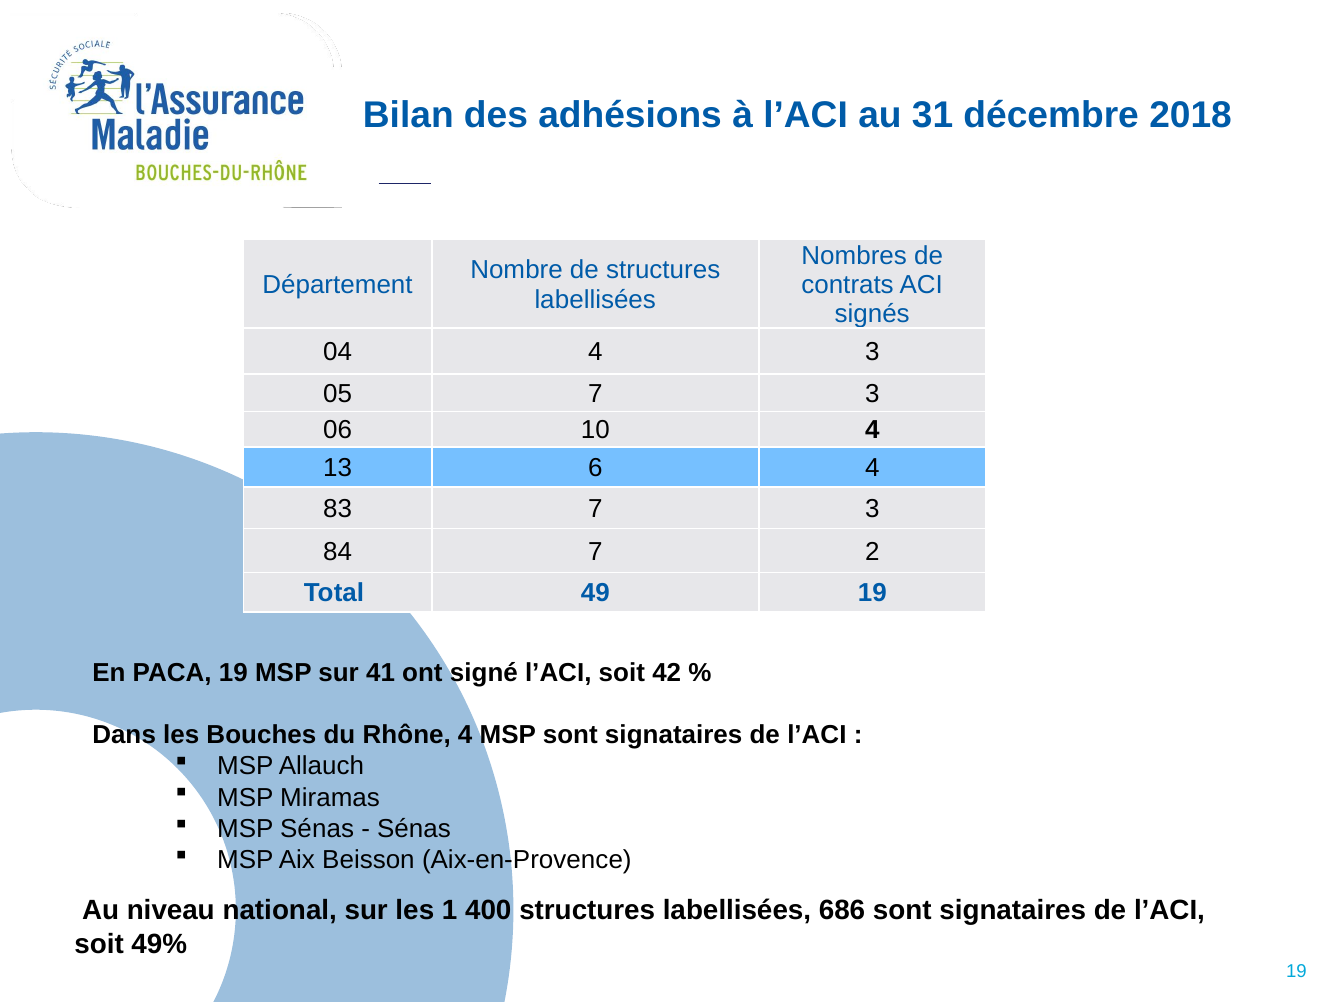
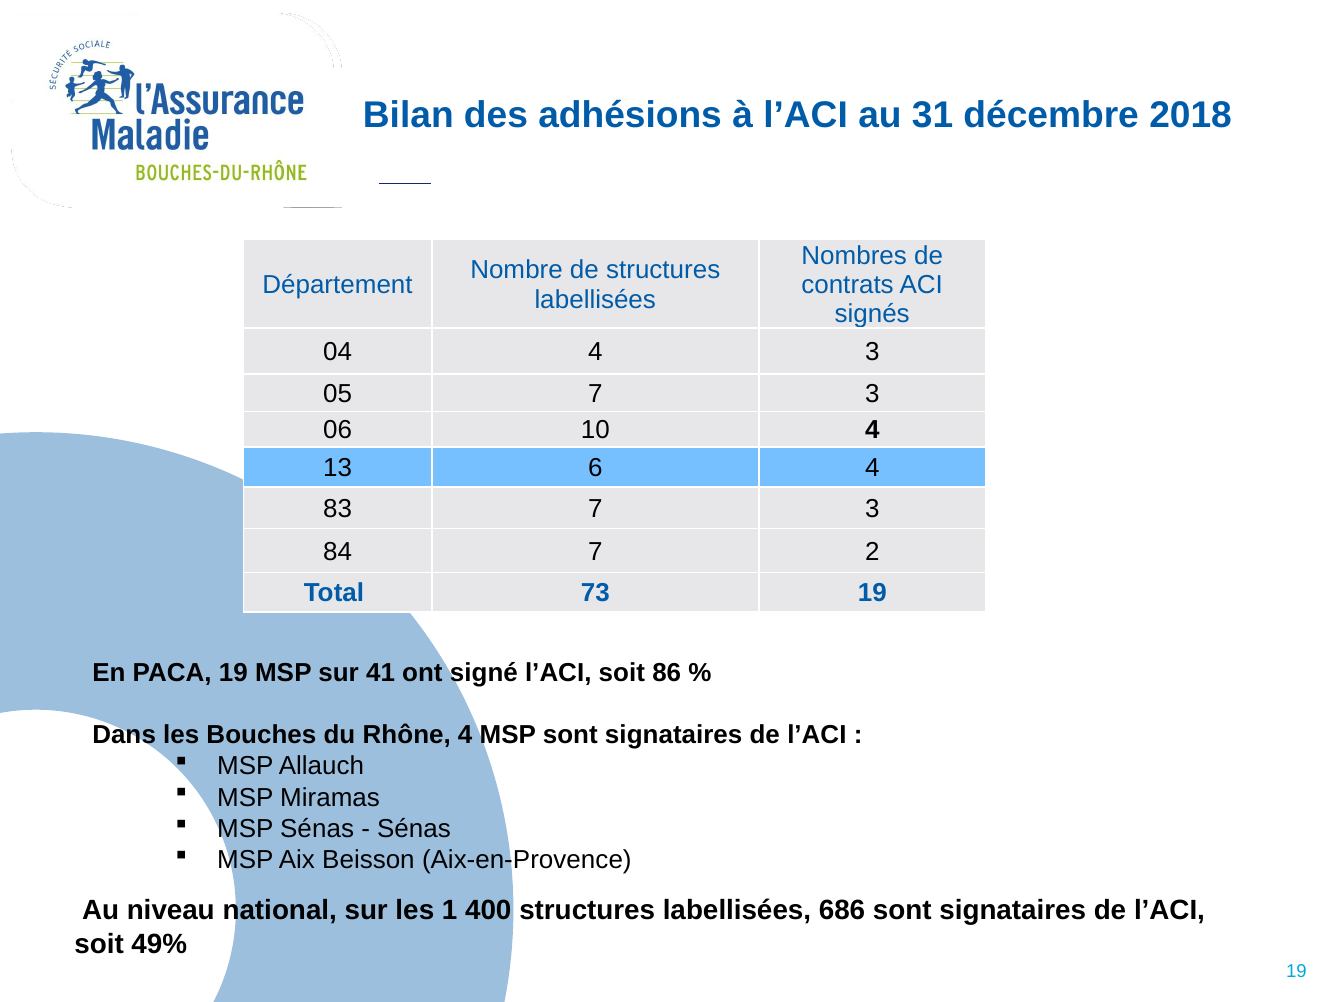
49: 49 -> 73
42: 42 -> 86
